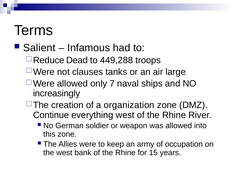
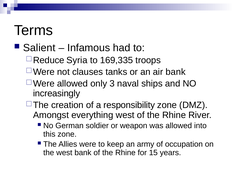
Dead: Dead -> Syria
449,288: 449,288 -> 169,335
air large: large -> bank
7: 7 -> 3
organization: organization -> responsibility
Continue: Continue -> Amongst
